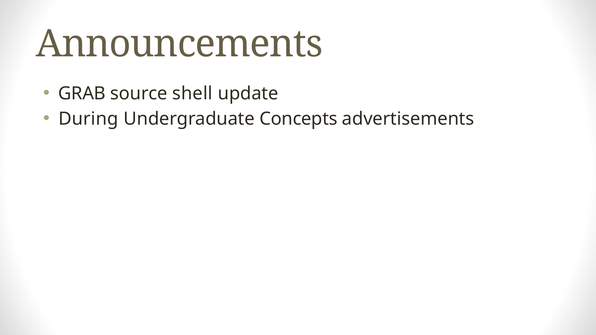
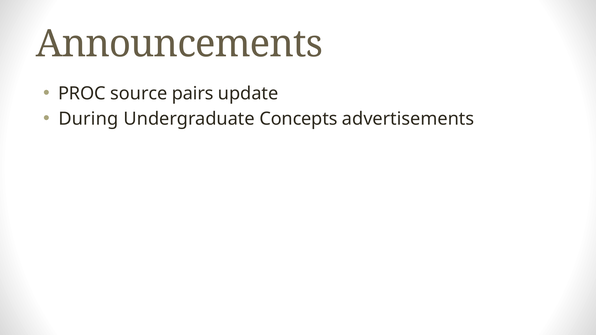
GRAB: GRAB -> PROC
shell: shell -> pairs
